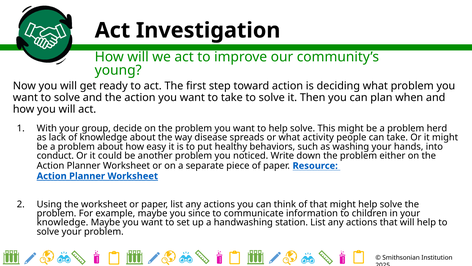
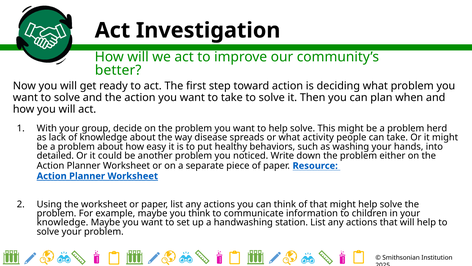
young: young -> better
conduct: conduct -> detailed
you since: since -> think
